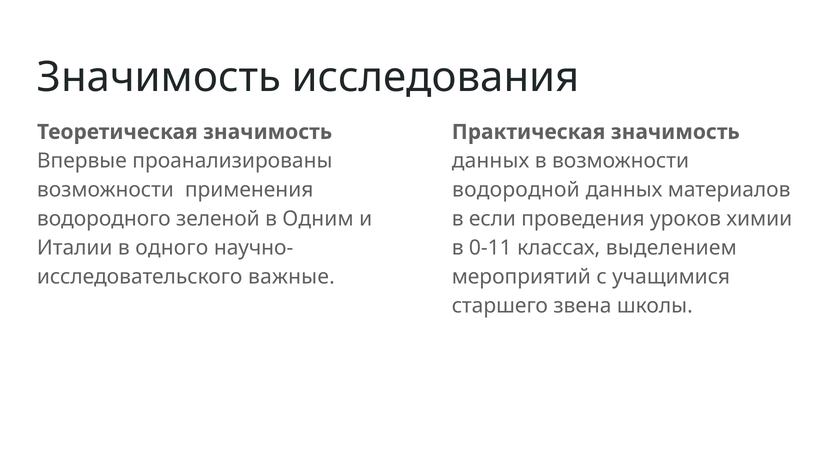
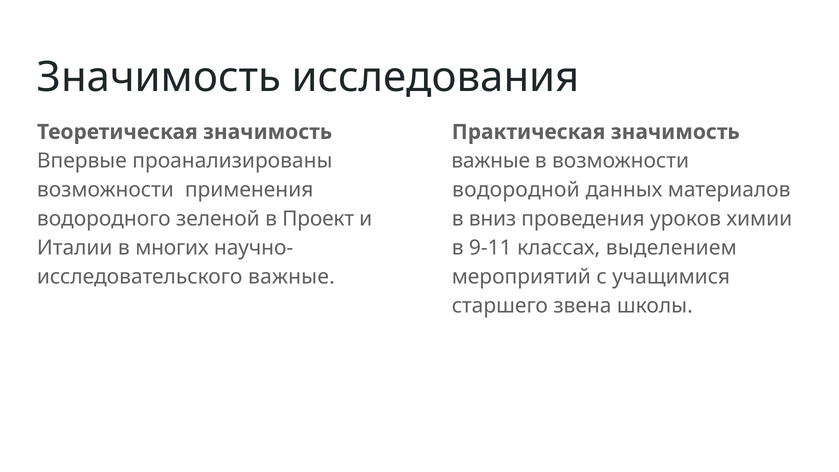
данных at (491, 161): данных -> важные
Одним: Одним -> Проект
если: если -> вниз
одного: одного -> многих
0-11: 0-11 -> 9-11
